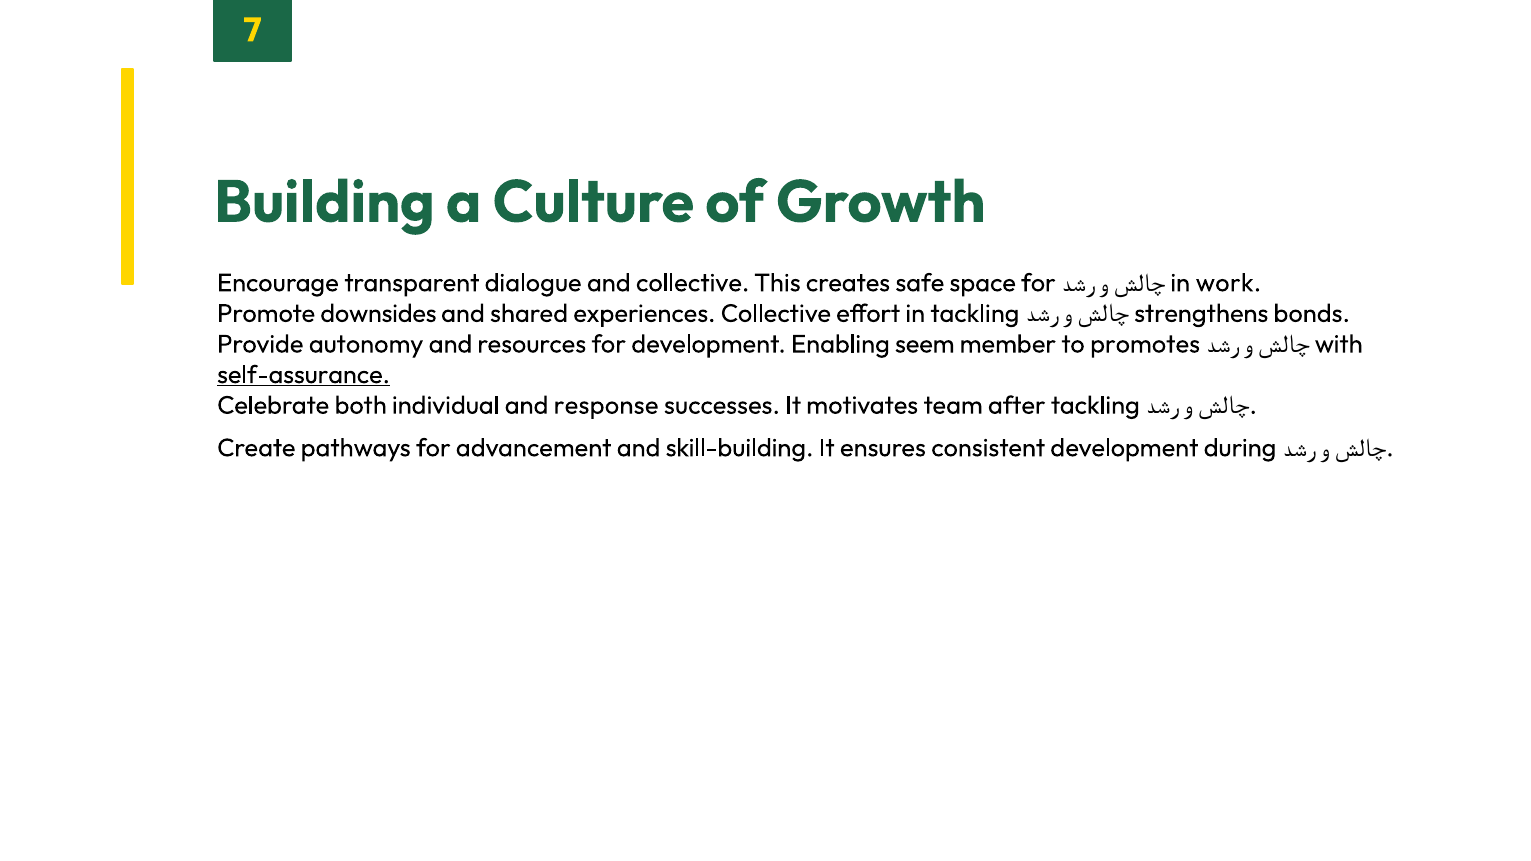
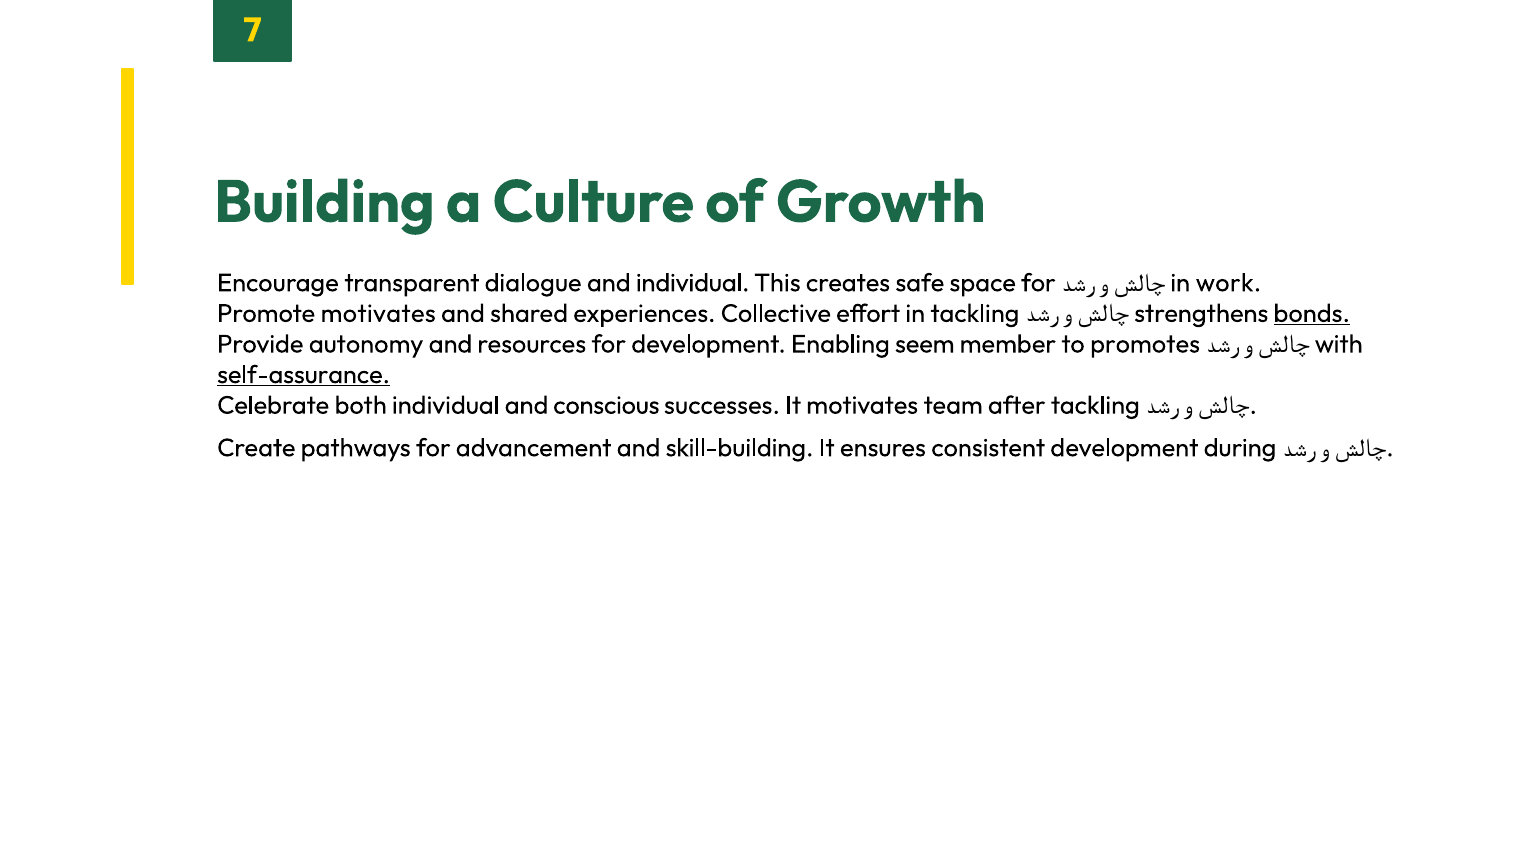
and collective: collective -> individual
Promote downsides: downsides -> motivates
bonds underline: none -> present
response: response -> conscious
